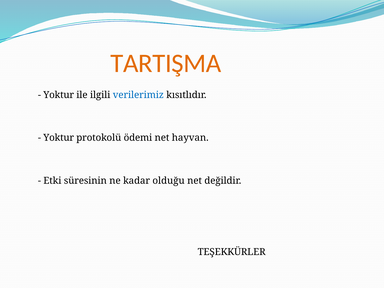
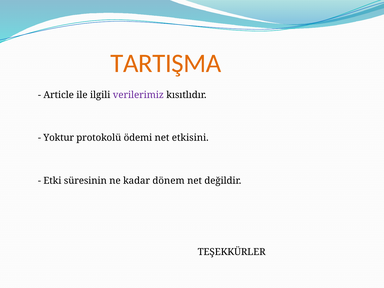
Yoktur at (59, 95): Yoktur -> Article
verilerimiz colour: blue -> purple
hayvan: hayvan -> etkisini
olduğu: olduğu -> dönem
